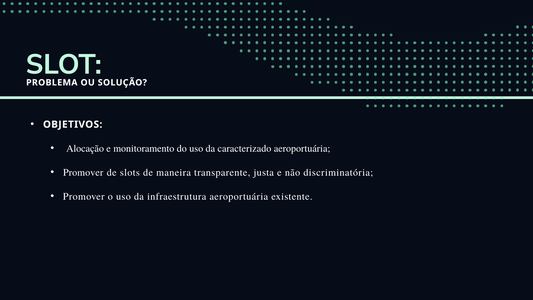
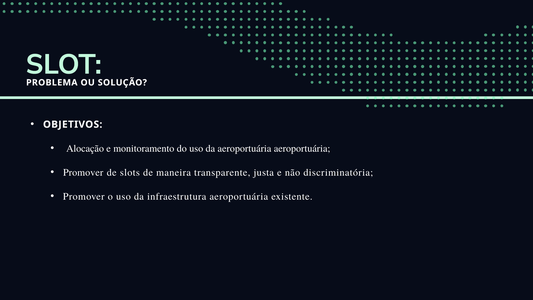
da caracterizado: caracterizado -> aeroportuária
